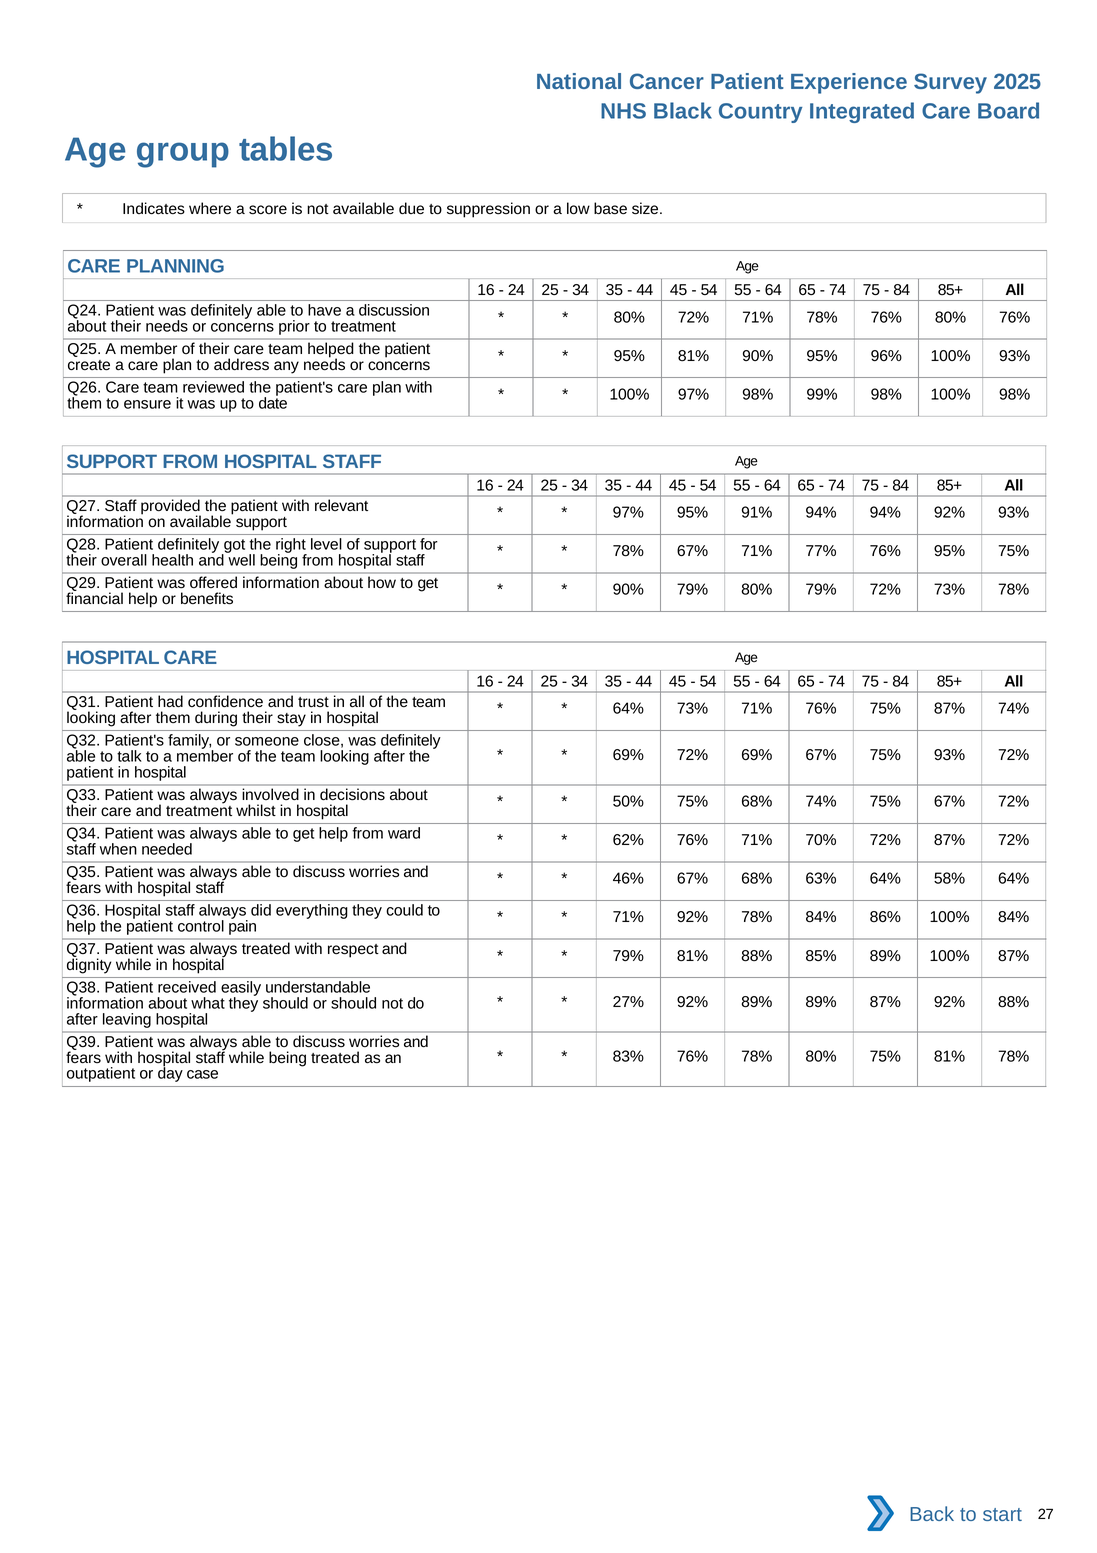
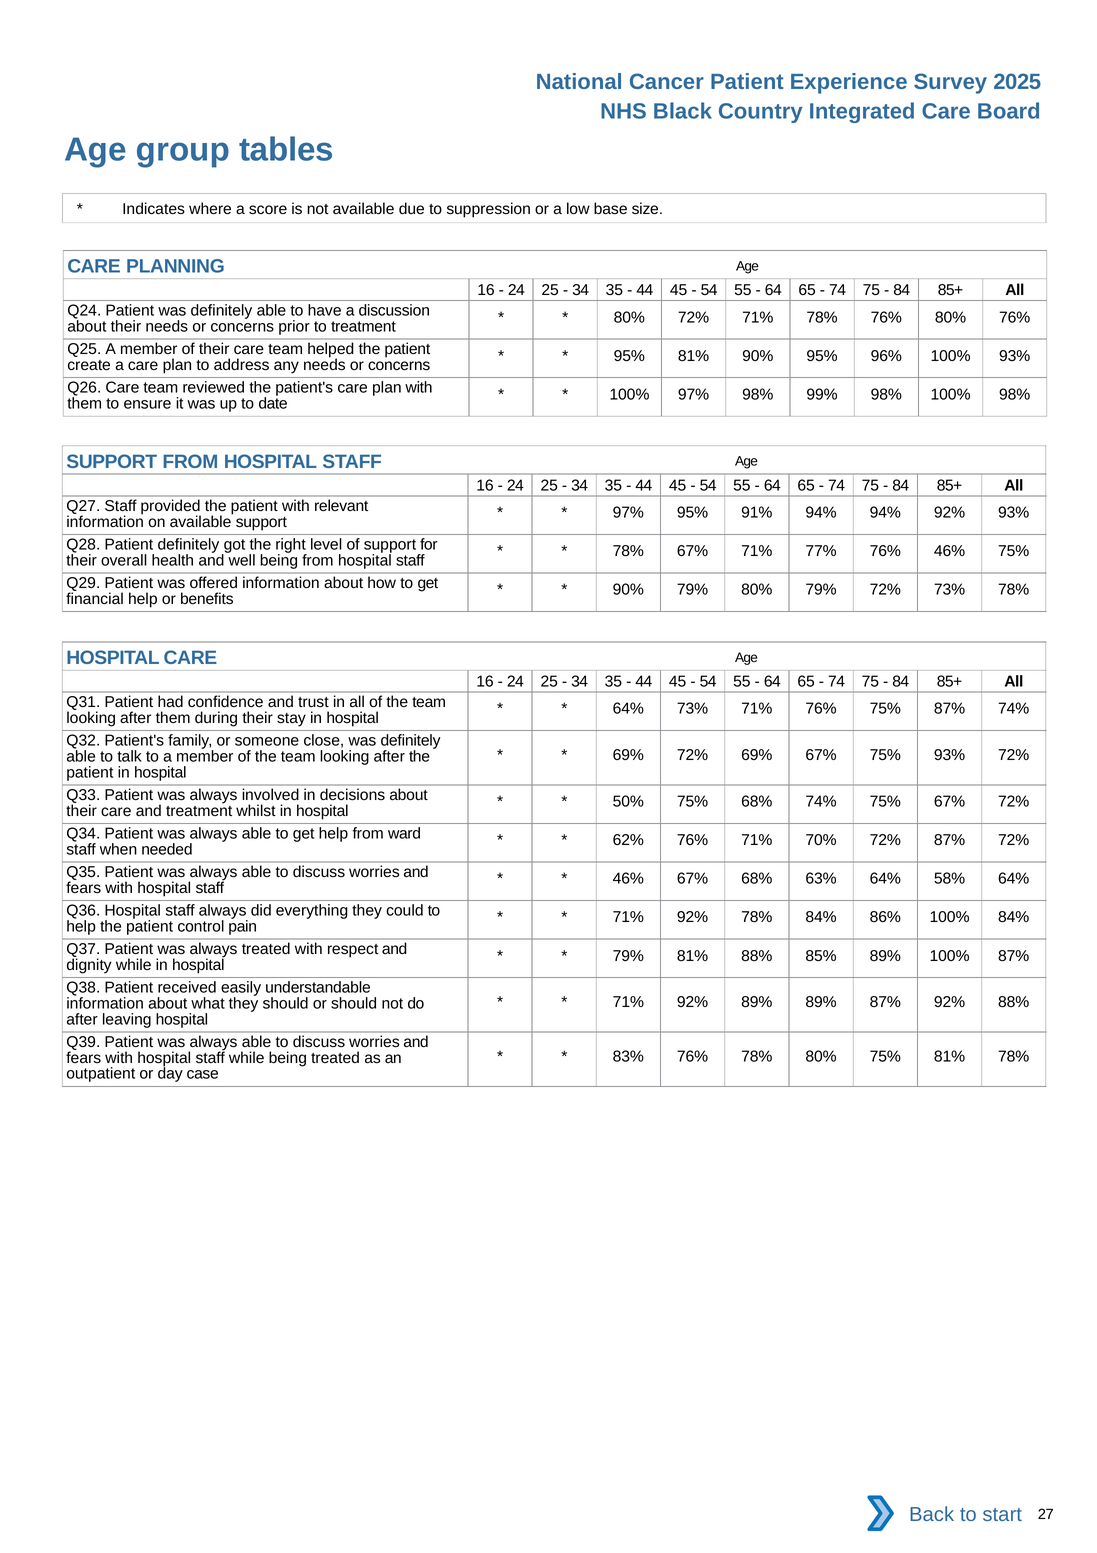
76% 95%: 95% -> 46%
27% at (628, 1002): 27% -> 71%
